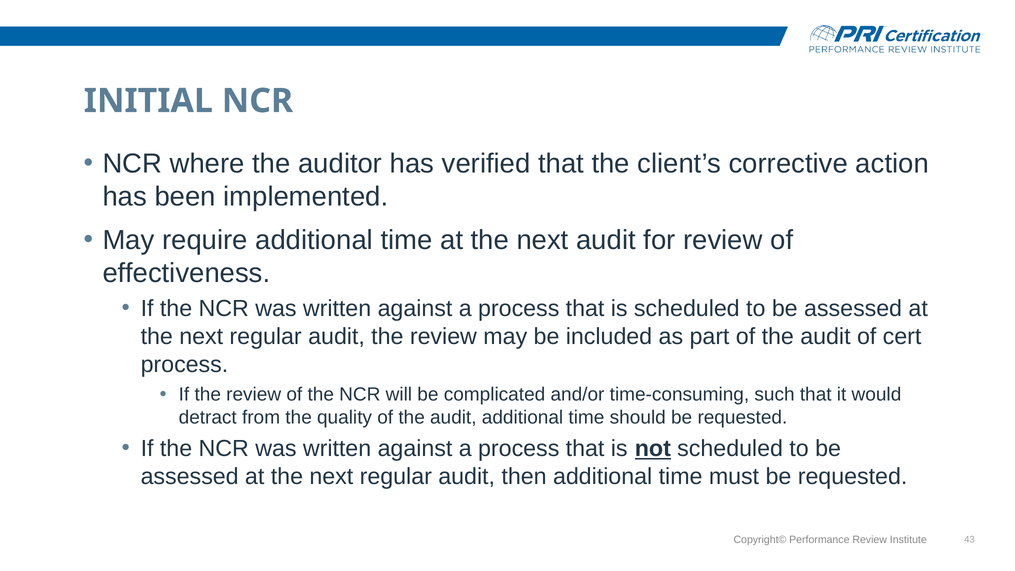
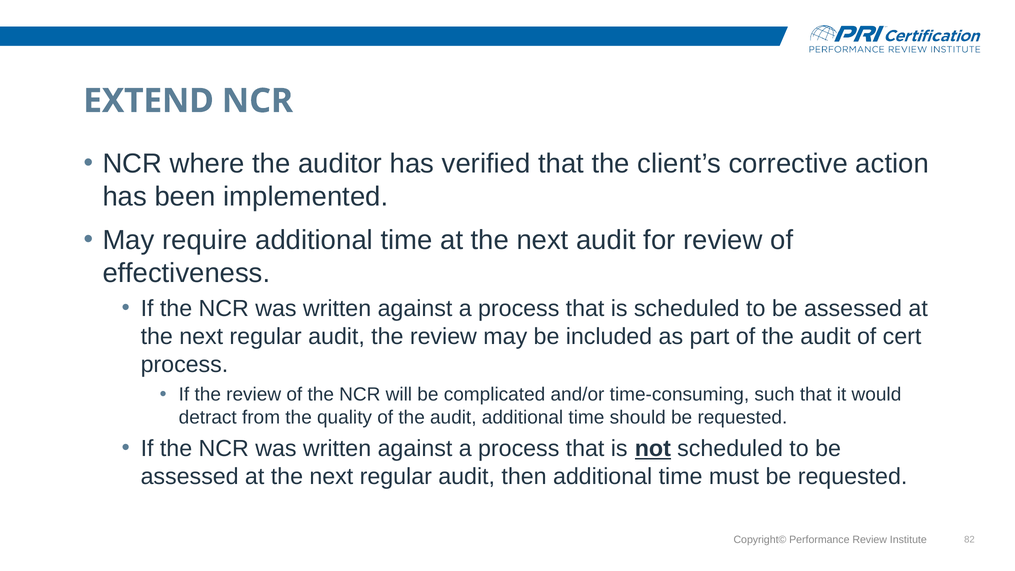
INITIAL: INITIAL -> EXTEND
43: 43 -> 82
